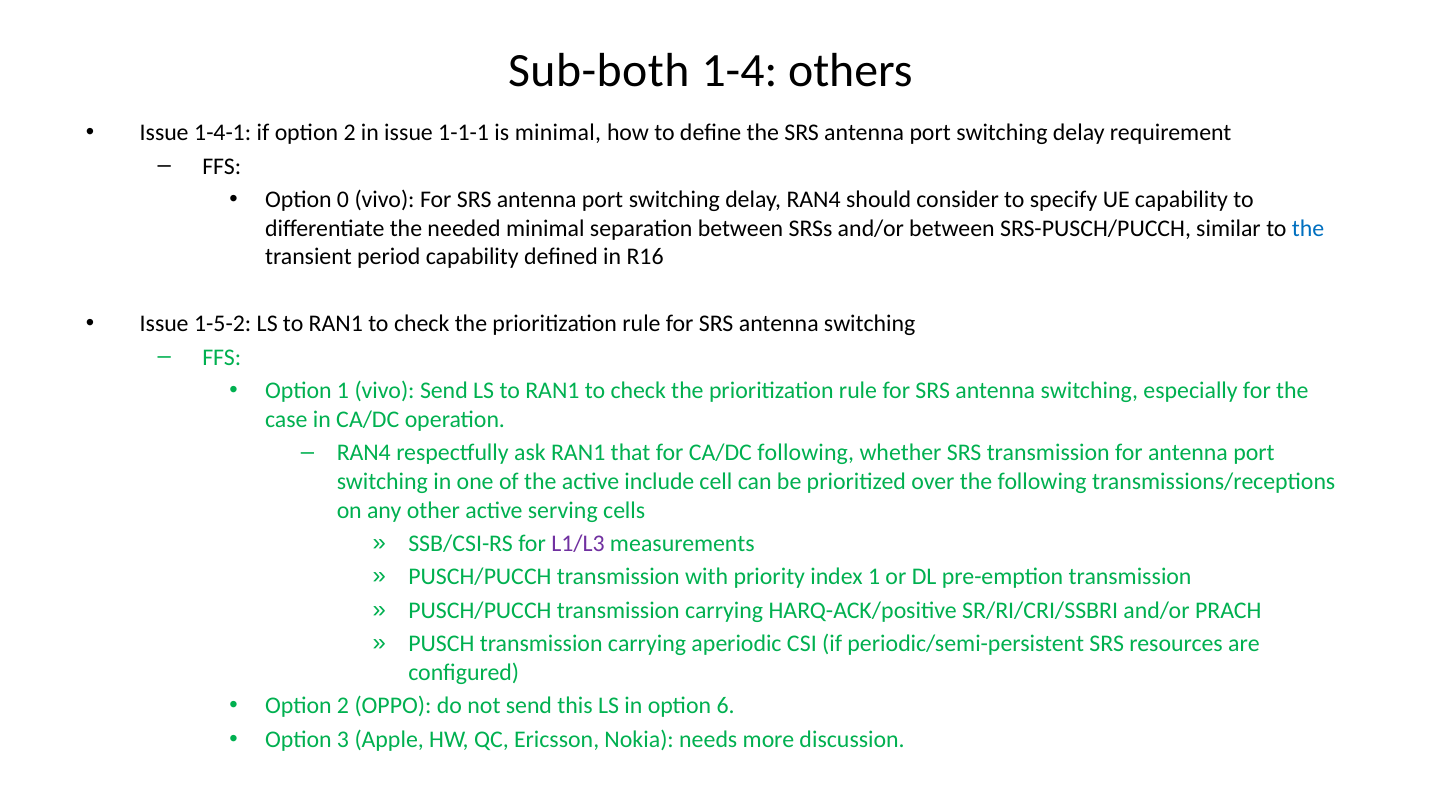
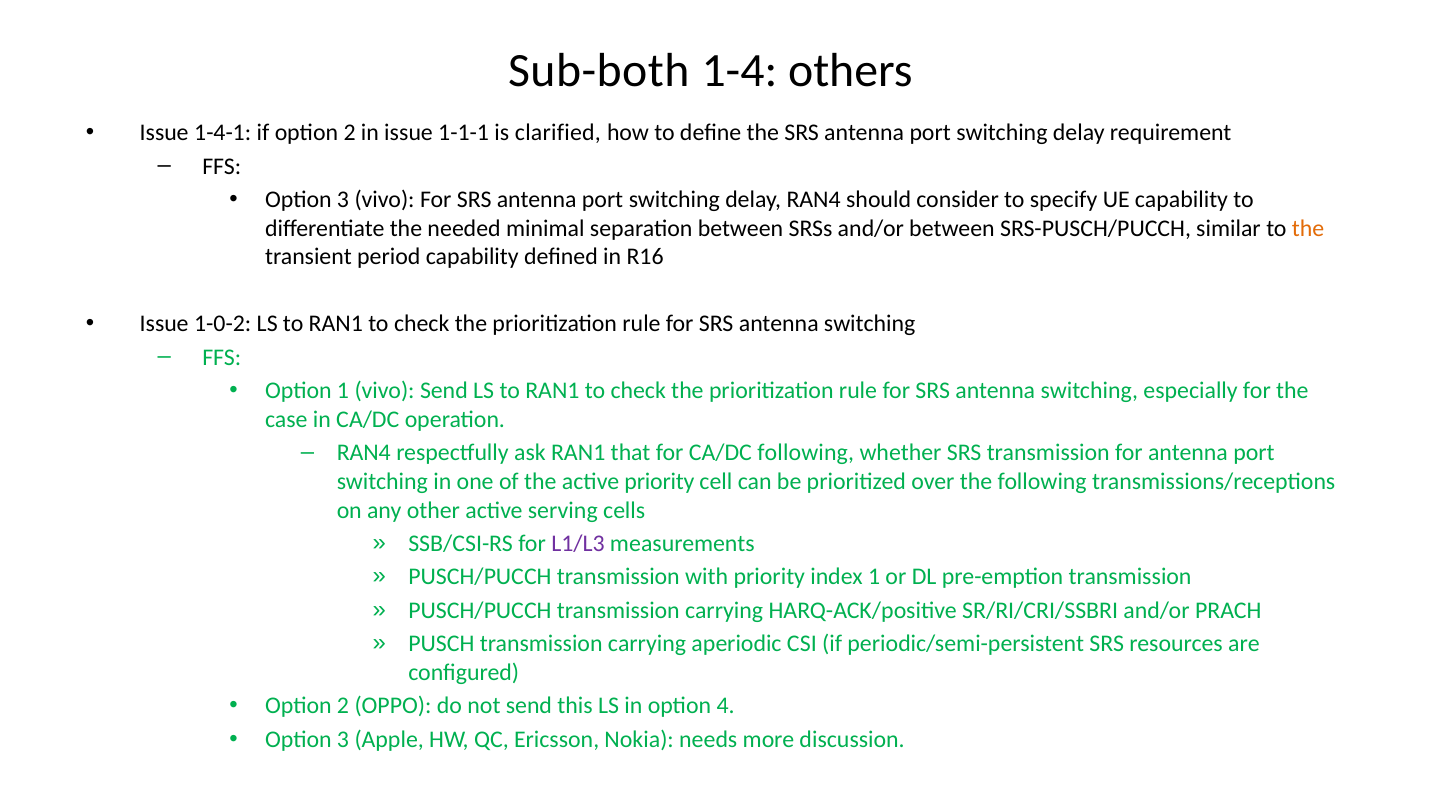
is minimal: minimal -> clarified
0 at (343, 200): 0 -> 3
the at (1308, 228) colour: blue -> orange
1-5-2: 1-5-2 -> 1-0-2
active include: include -> priority
6: 6 -> 4
